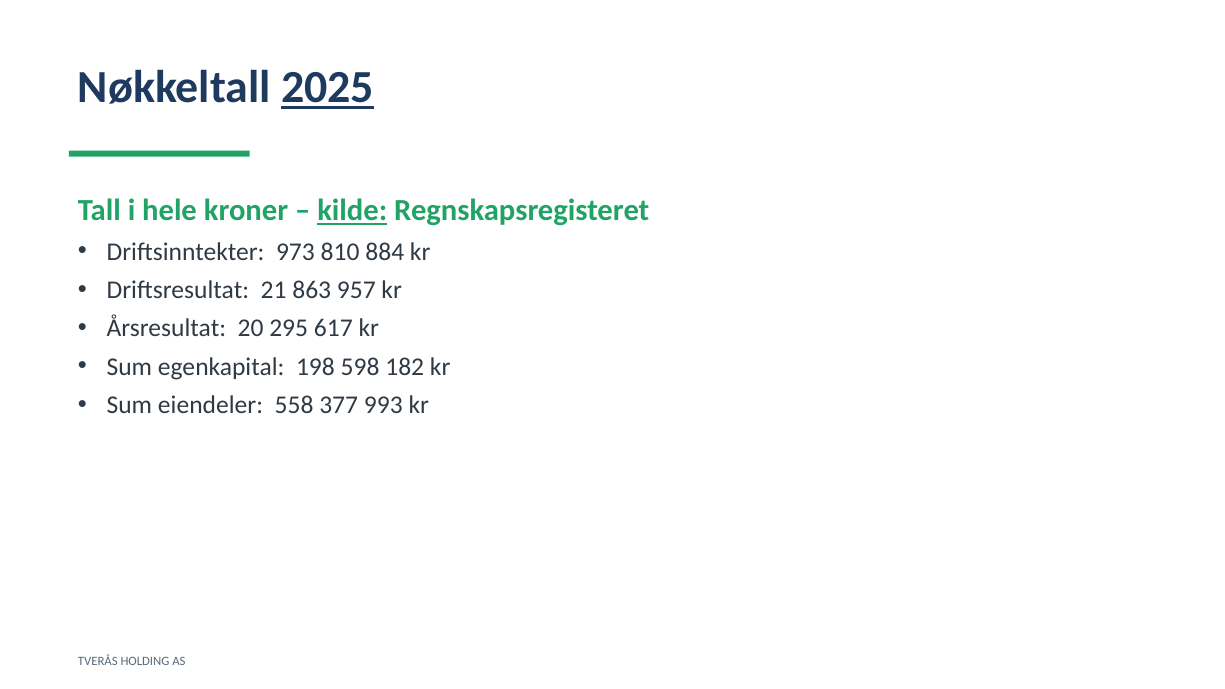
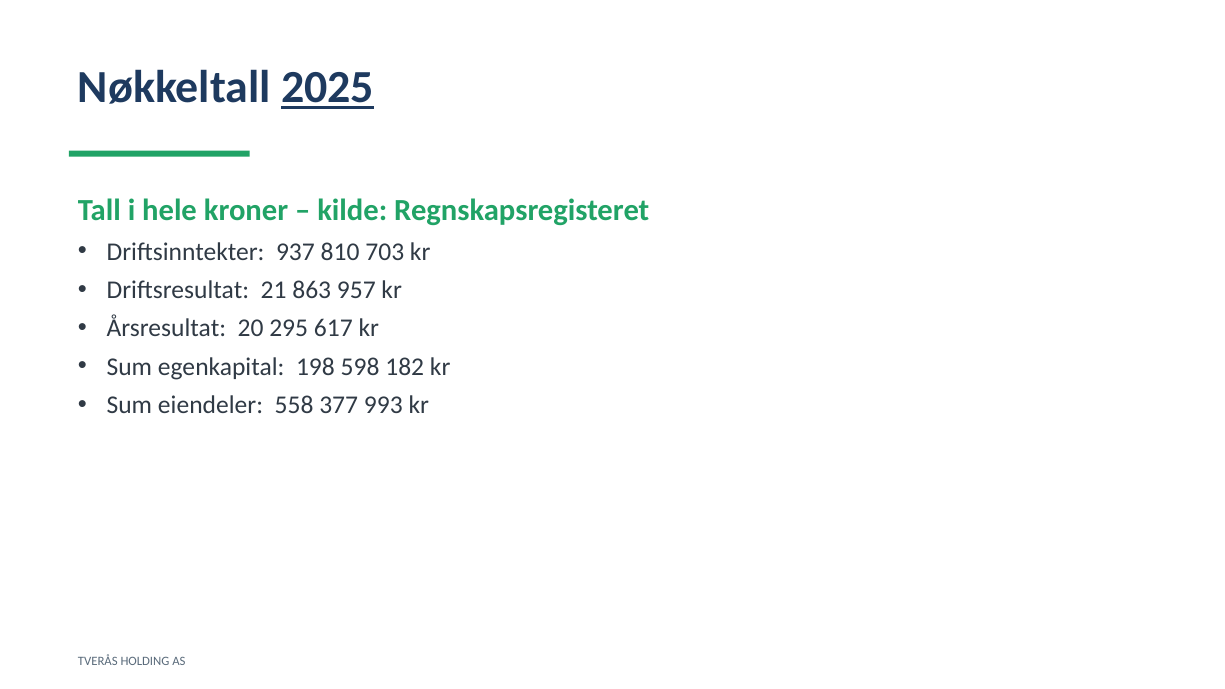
kilde underline: present -> none
973: 973 -> 937
884: 884 -> 703
